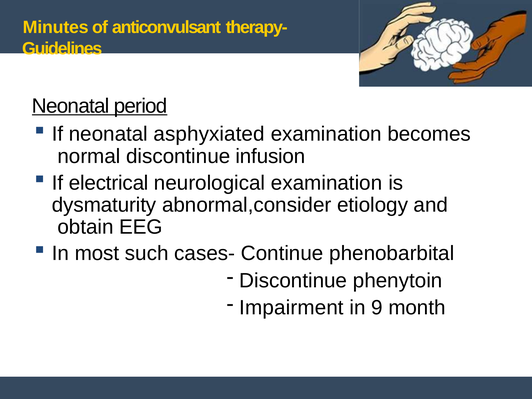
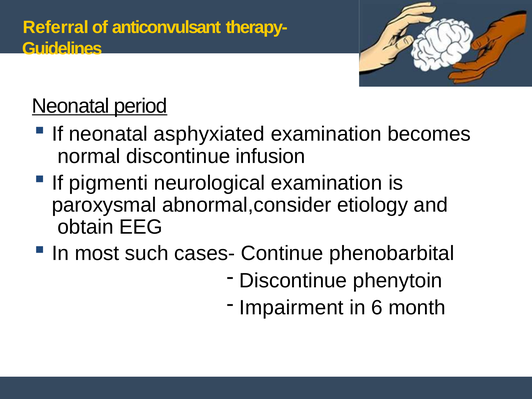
Minutes: Minutes -> Referral
electrical: electrical -> pigmenti
dysmaturity: dysmaturity -> paroxysmal
9: 9 -> 6
